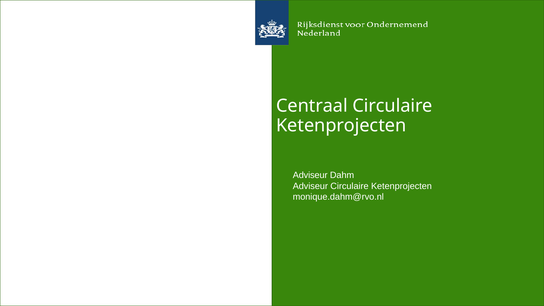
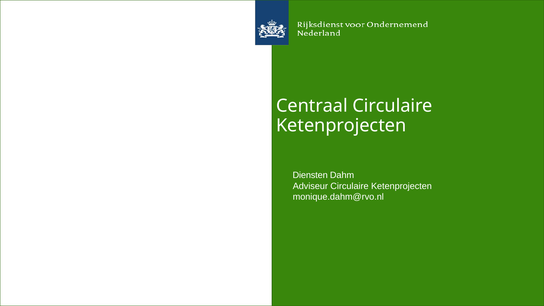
Adviseur at (310, 175): Adviseur -> Diensten
